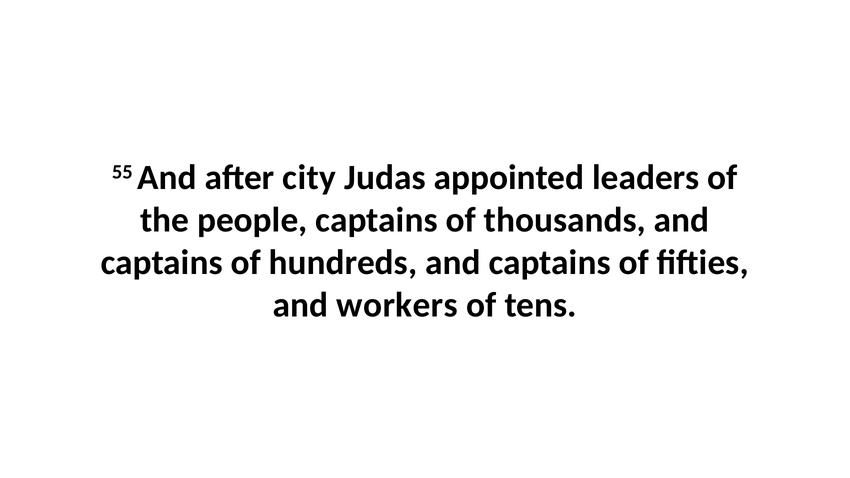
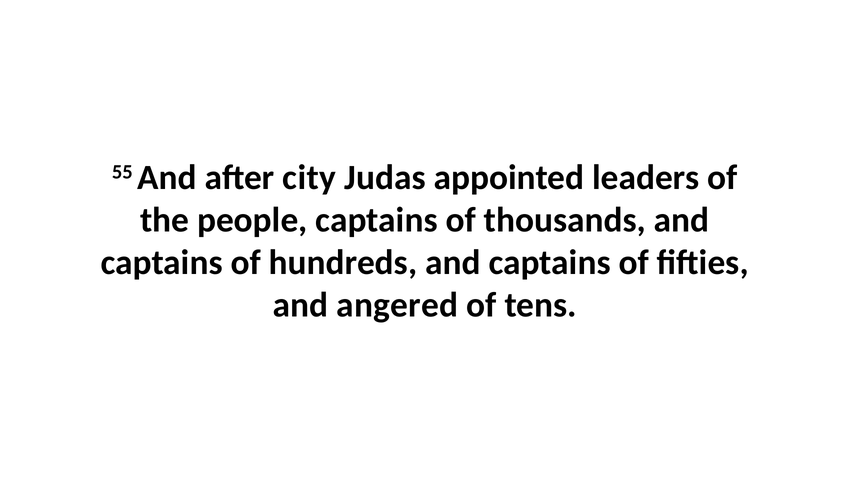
workers: workers -> angered
